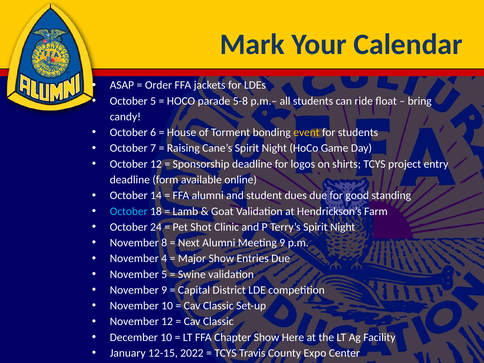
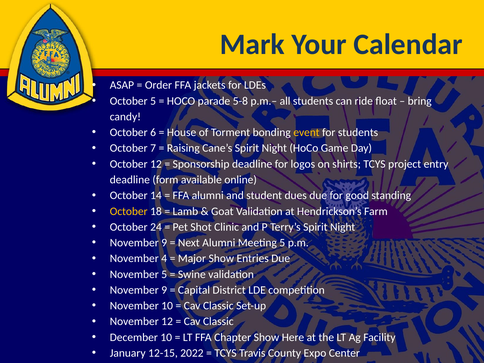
October at (129, 211) colour: light blue -> yellow
8 at (164, 243): 8 -> 9
Meeting 9: 9 -> 5
